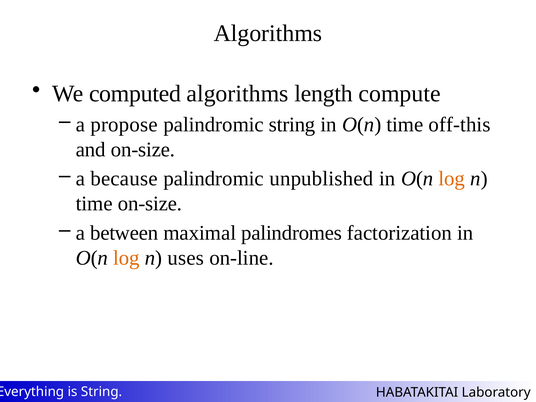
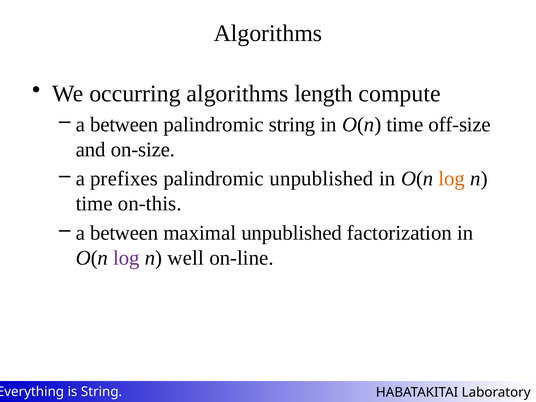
computed: computed -> occurring
propose at (124, 124): propose -> between
off-this: off-this -> off-size
because: because -> prefixes
time on-size: on-size -> on-this
maximal palindromes: palindromes -> unpublished
log at (126, 258) colour: orange -> purple
uses: uses -> well
